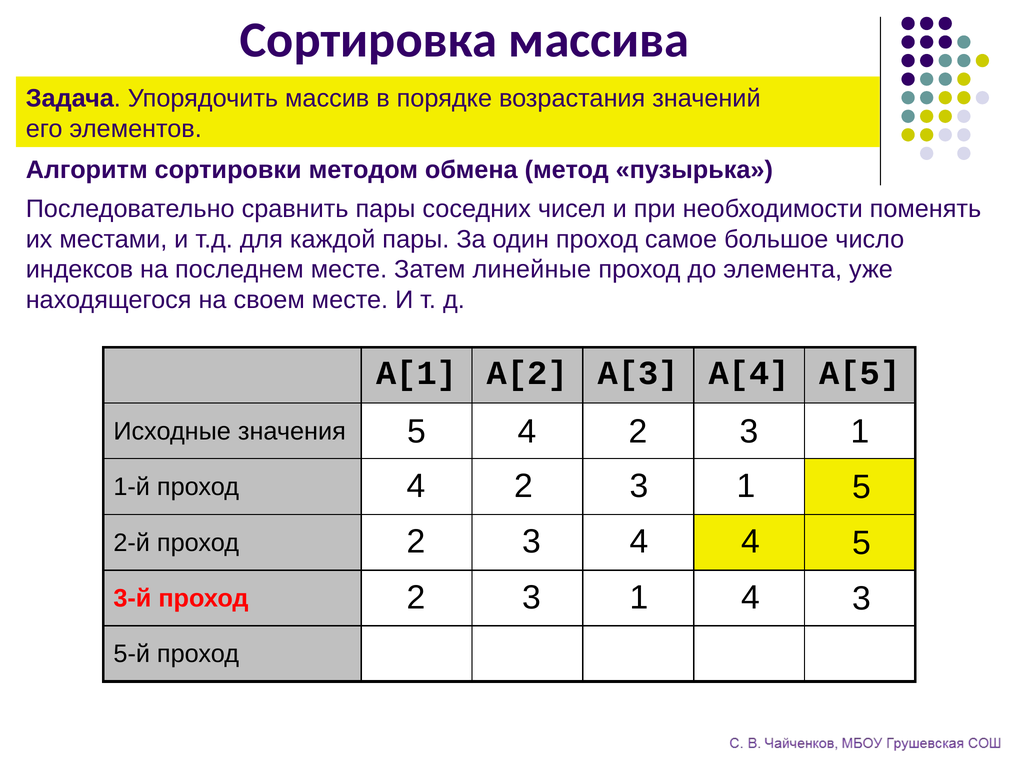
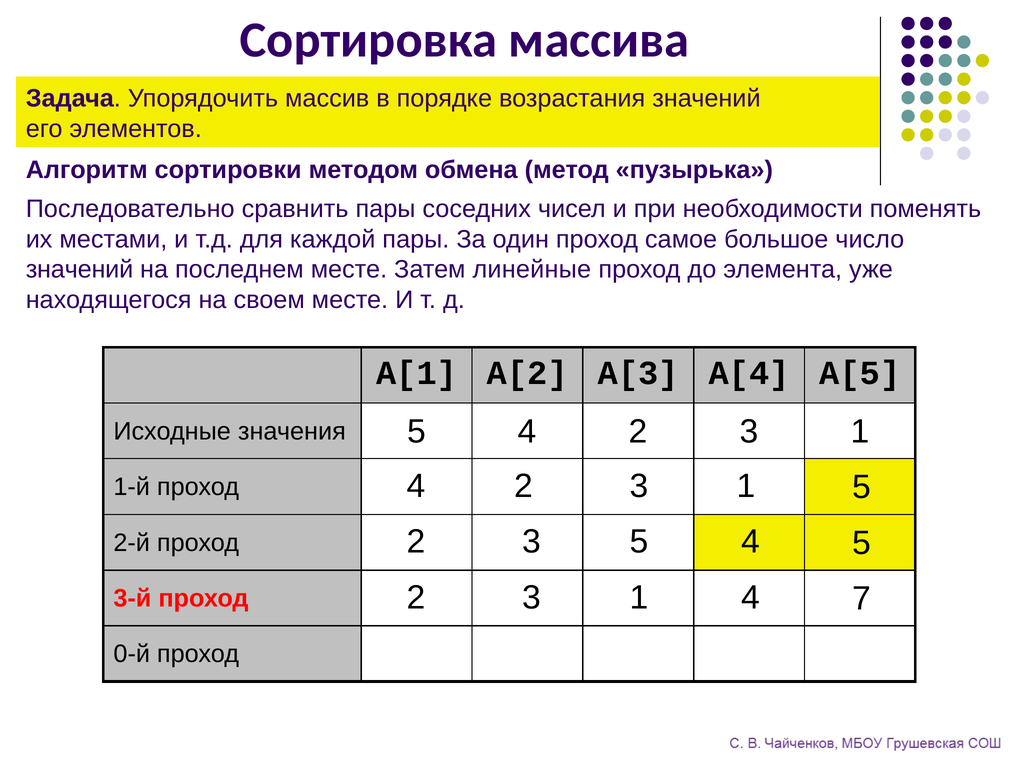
индексов at (79, 270): индексов -> значений
3 4: 4 -> 5
1 3: 3 -> 7
5-й: 5-й -> 0-й
